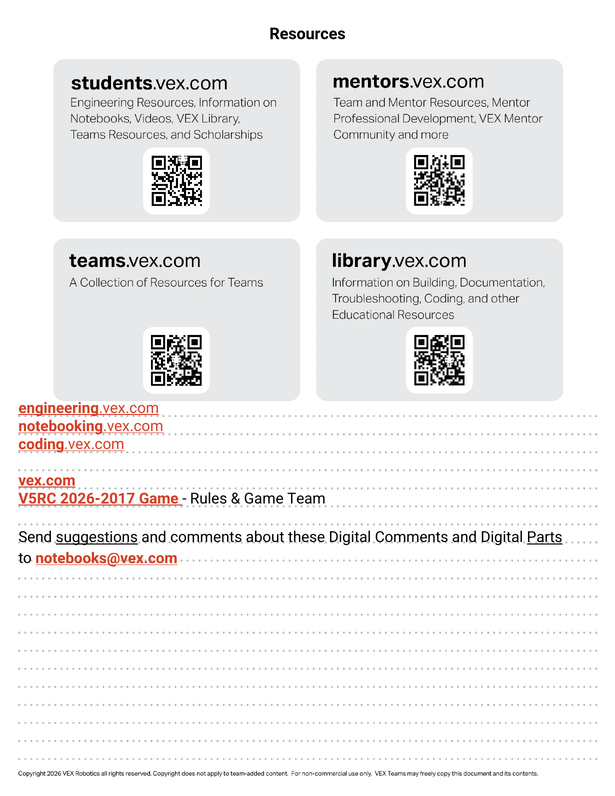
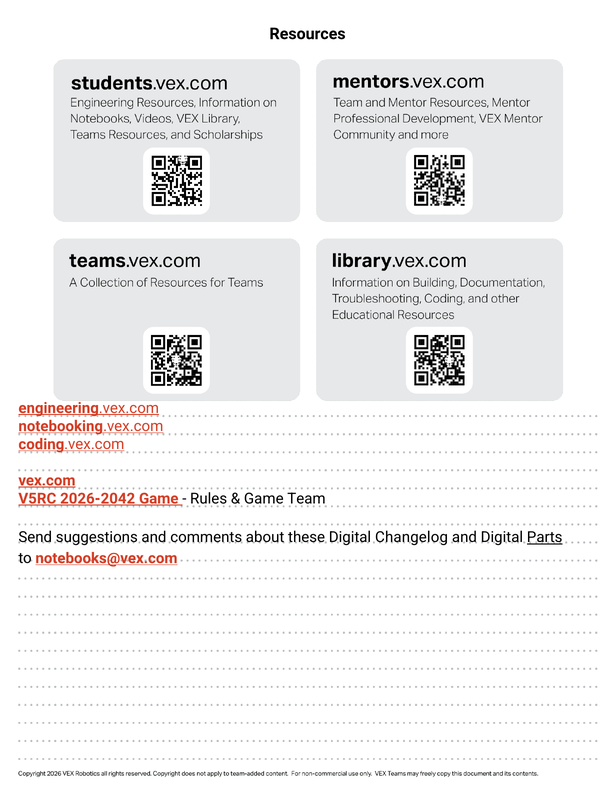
2026-2017: 2026-2017 -> 2026-2042
suggestions underline: present -> none
Digital Comments: Comments -> Changelog
